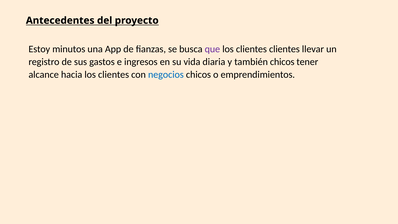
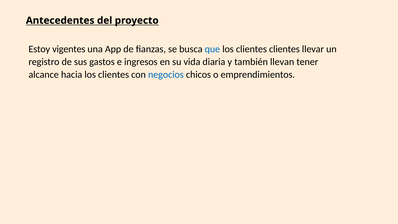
minutos: minutos -> vigentes
que colour: purple -> blue
también chicos: chicos -> llevan
